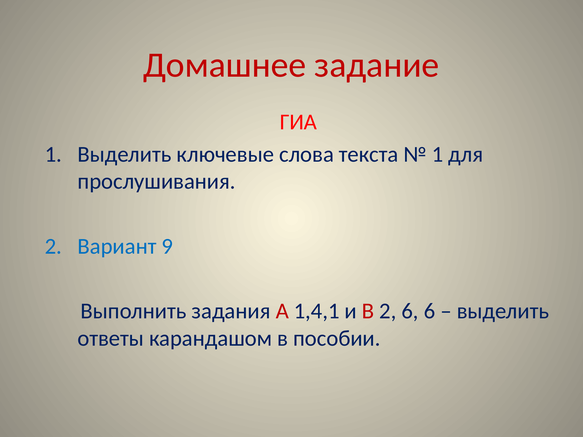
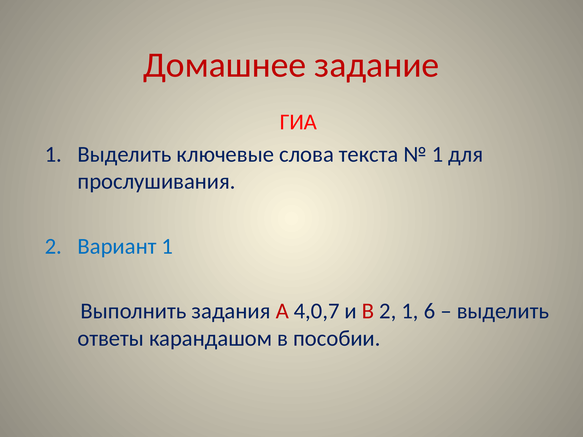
Вариант 9: 9 -> 1
1,4,1: 1,4,1 -> 4,0,7
2 6: 6 -> 1
